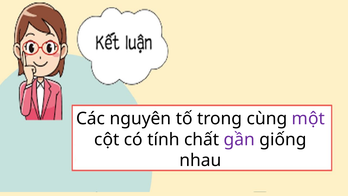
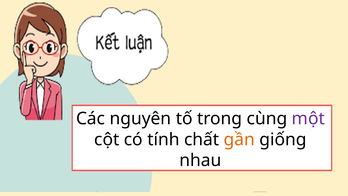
gần colour: purple -> orange
